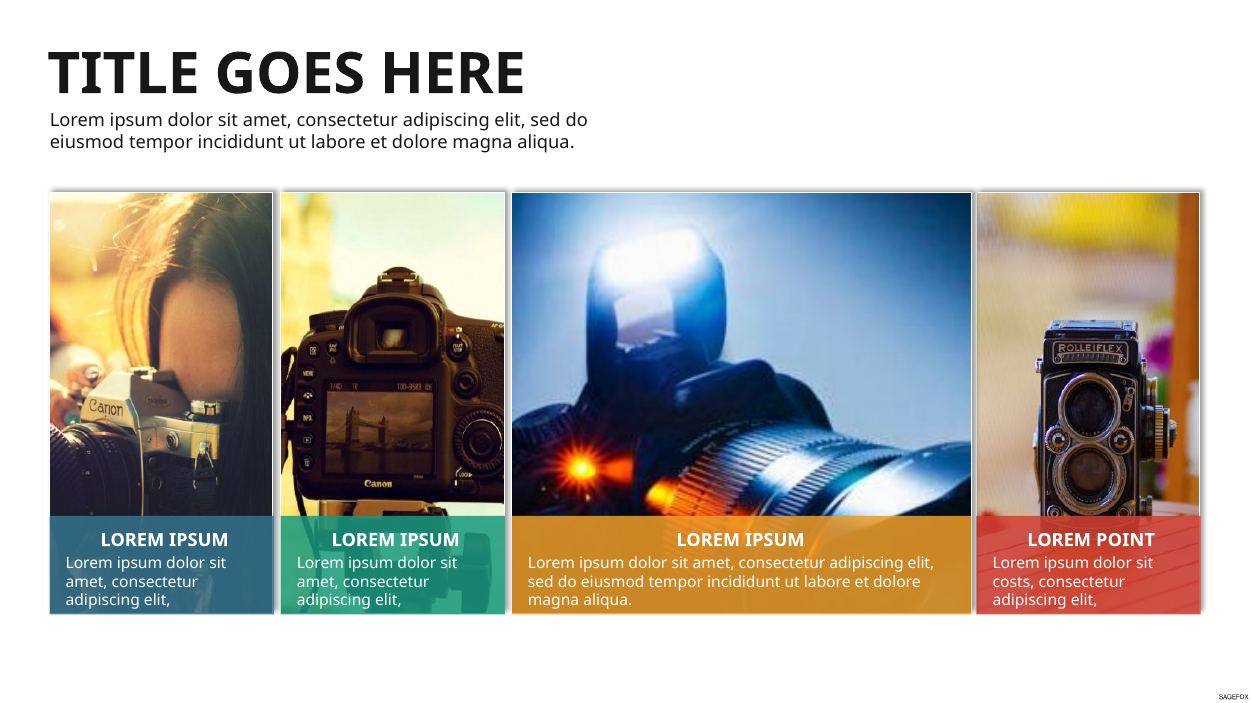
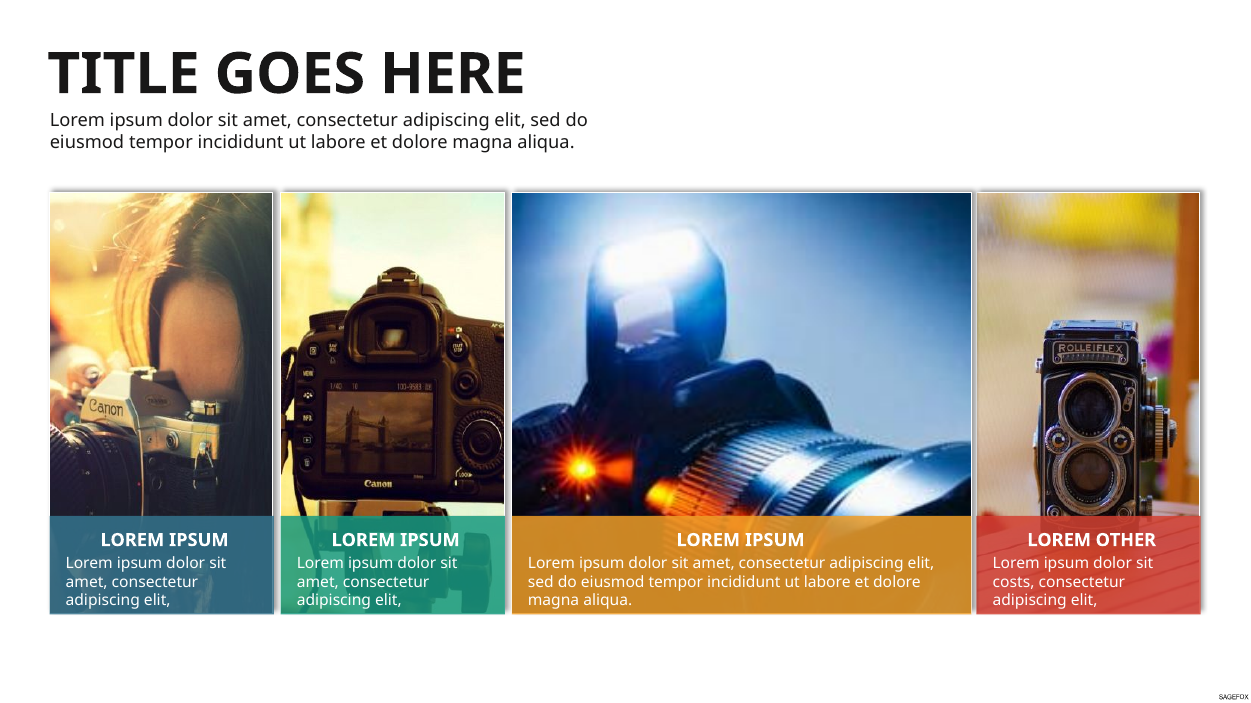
POINT: POINT -> OTHER
